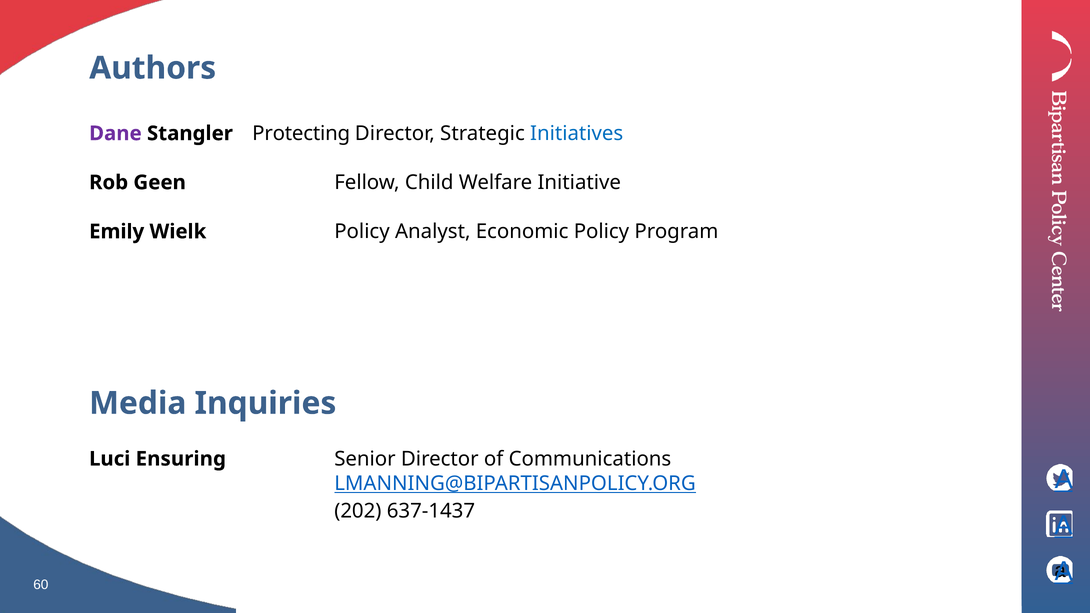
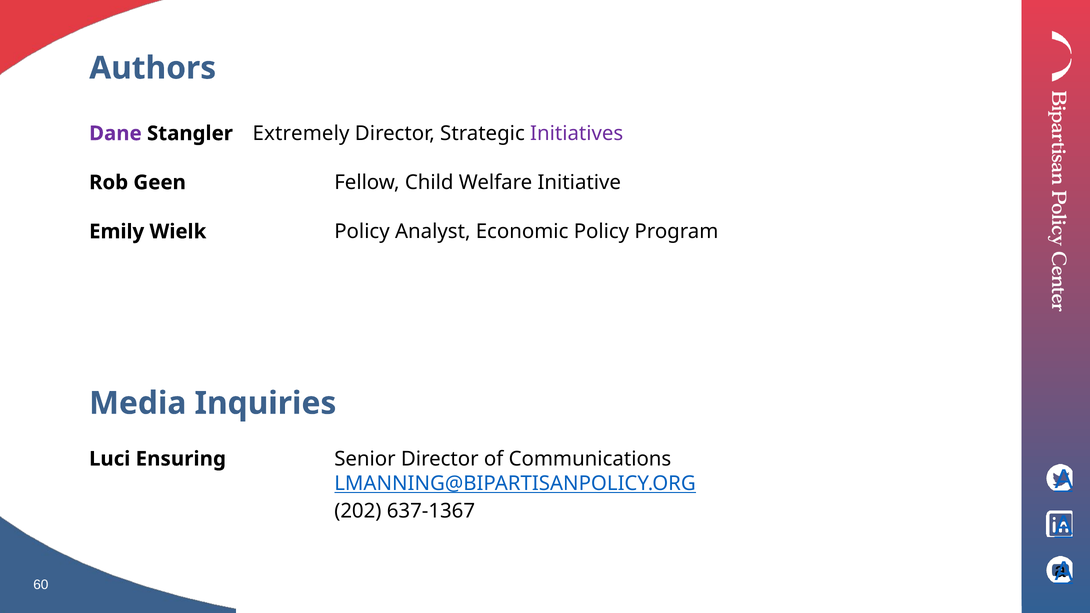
Protecting: Protecting -> Extremely
Initiatives colour: blue -> purple
637-1437: 637-1437 -> 637-1367
